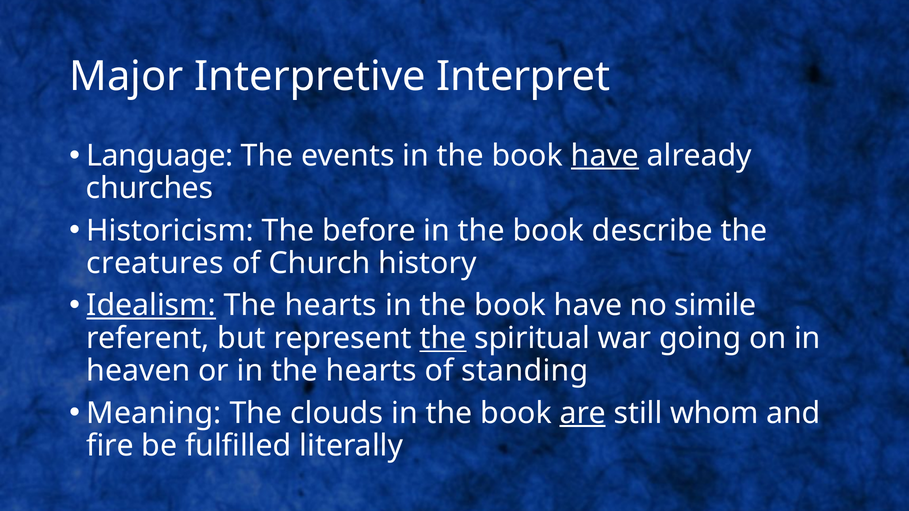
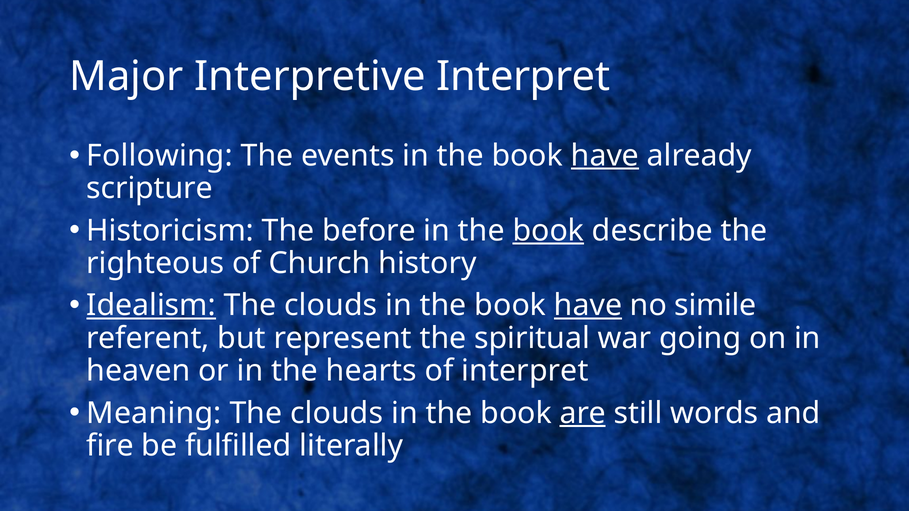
Language: Language -> Following
churches: churches -> scripture
book at (548, 231) underline: none -> present
creatures: creatures -> righteous
hearts at (331, 306): hearts -> clouds
have at (588, 306) underline: none -> present
the at (443, 338) underline: present -> none
of standing: standing -> interpret
whom: whom -> words
